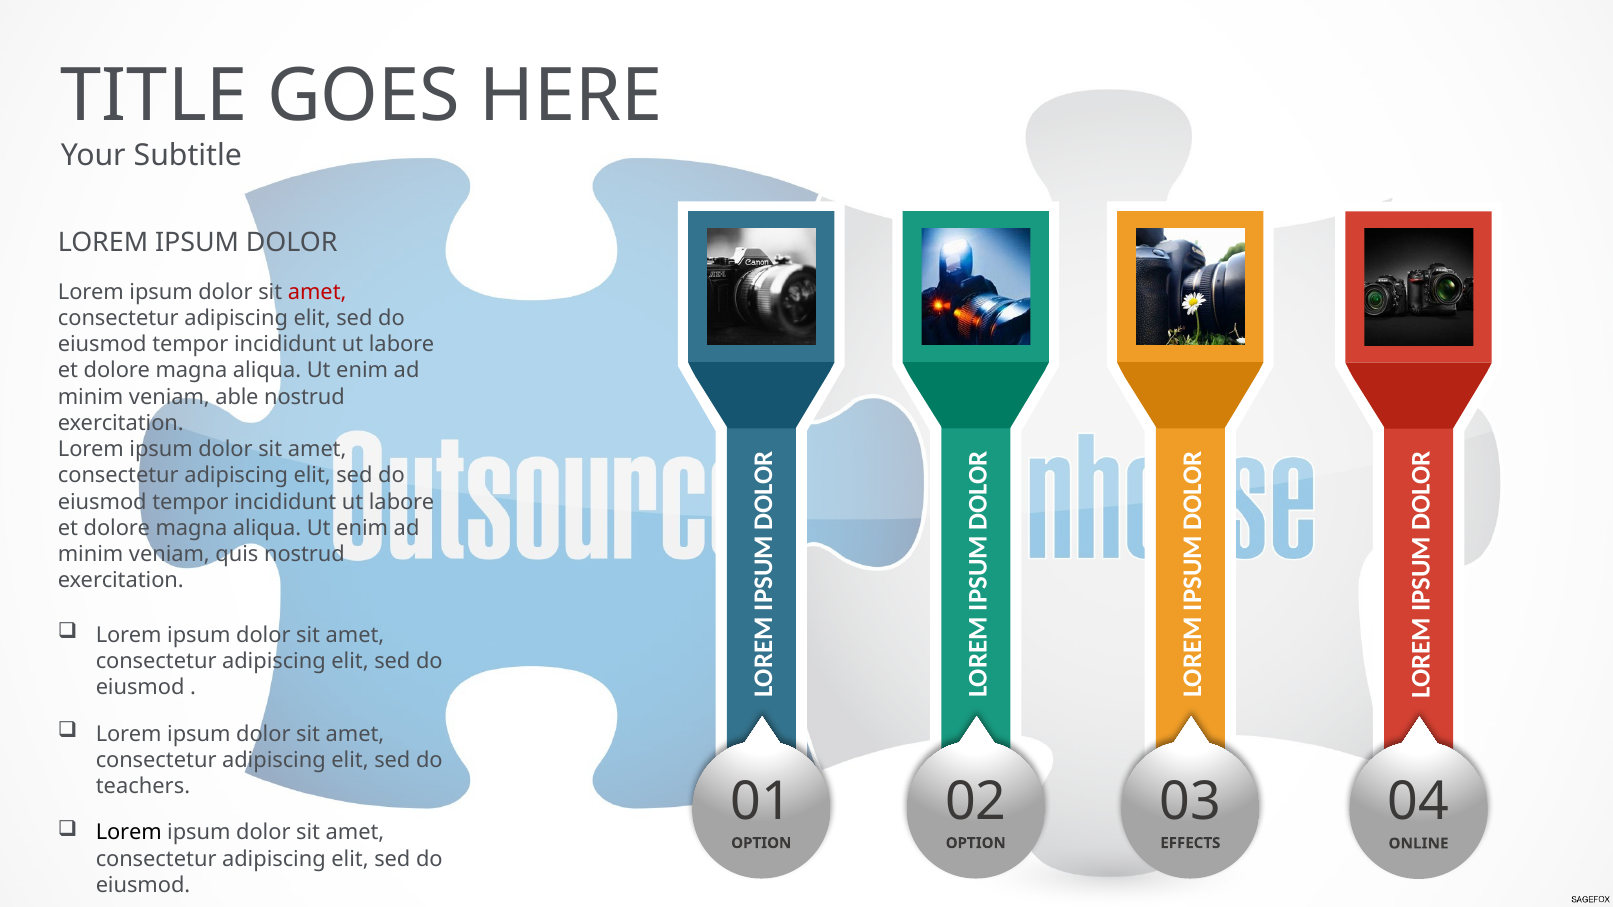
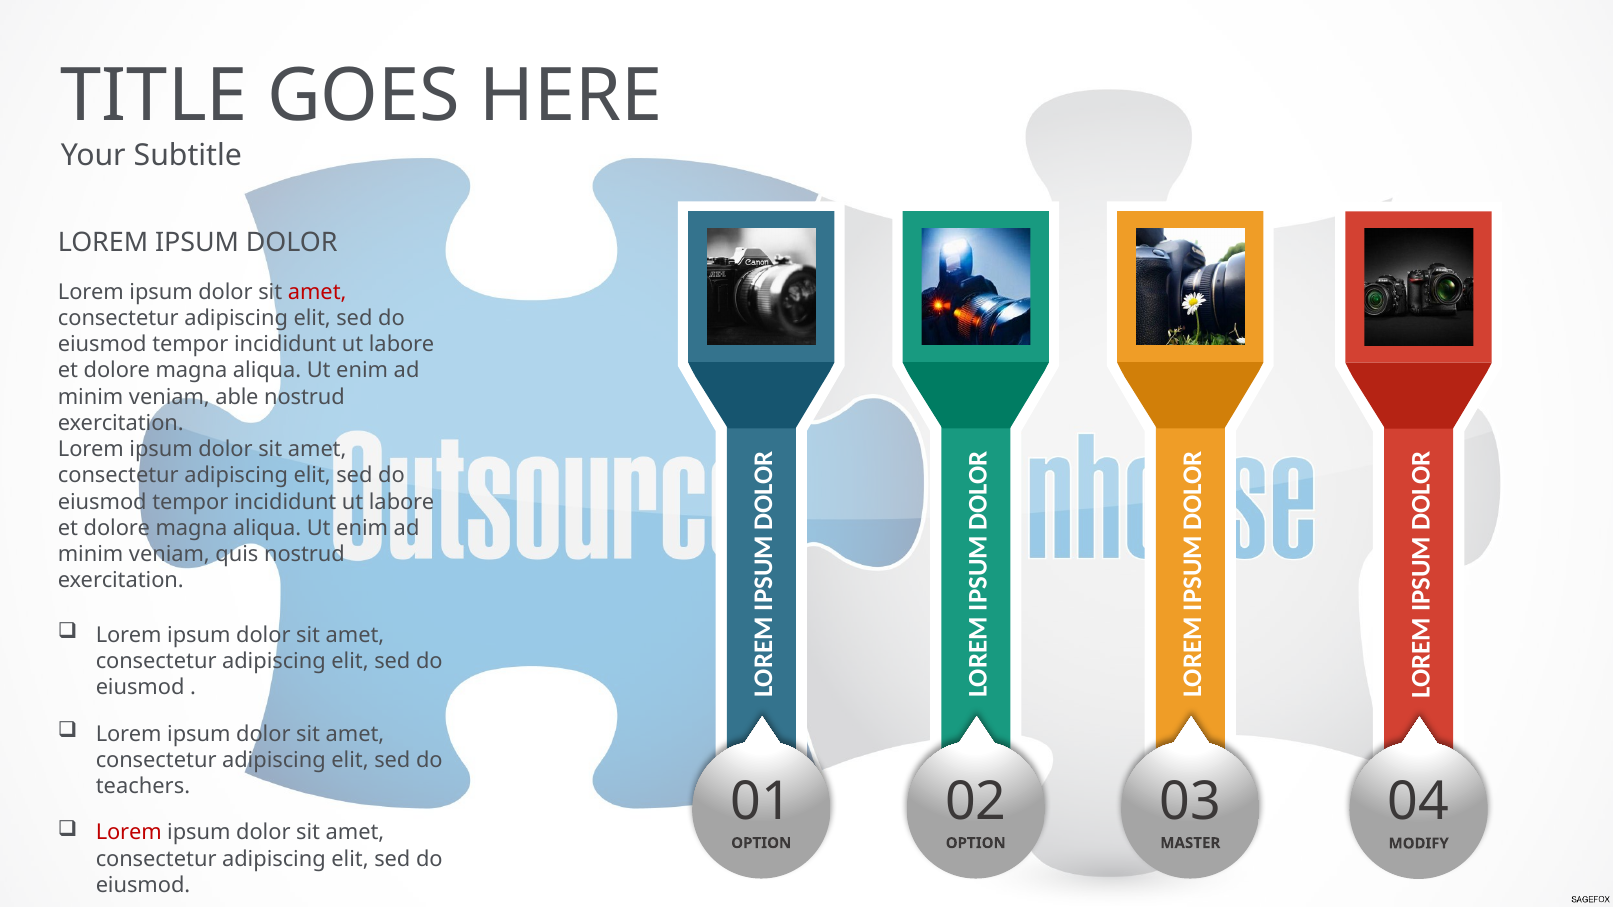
Lorem at (129, 833) colour: black -> red
EFFECTS: EFFECTS -> MASTER
ONLINE: ONLINE -> MODIFY
